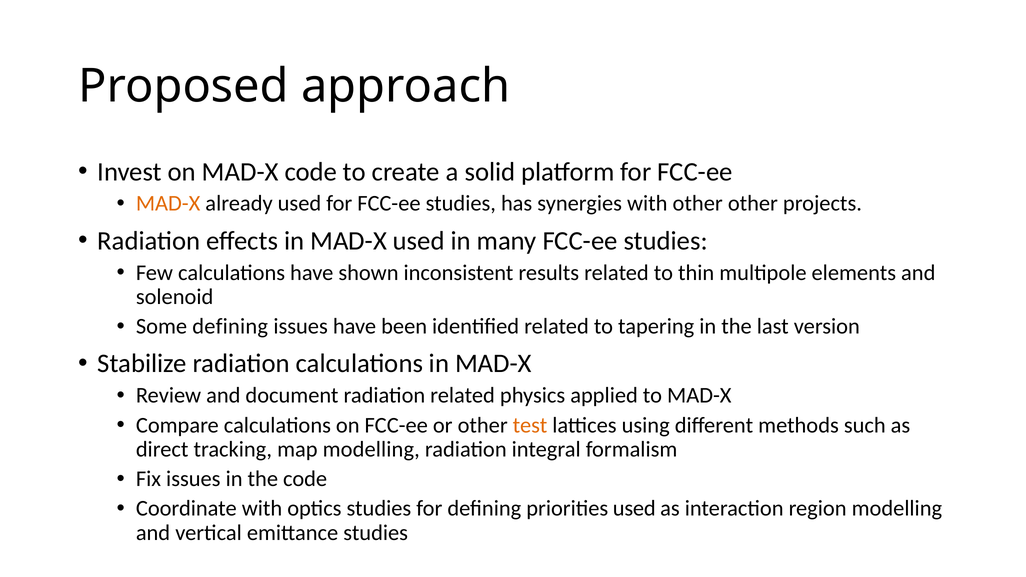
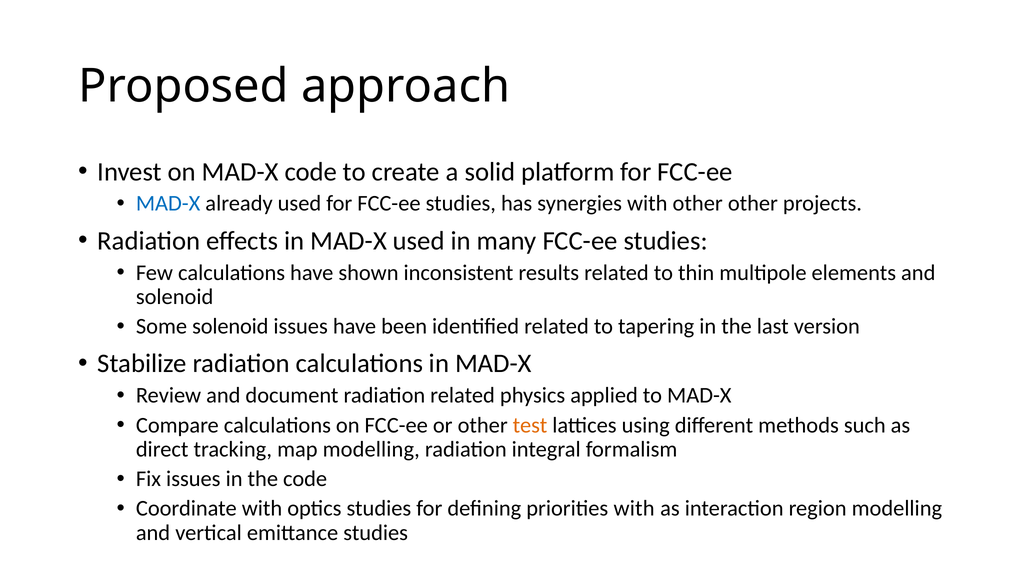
MAD-X at (168, 204) colour: orange -> blue
Some defining: defining -> solenoid
priorities used: used -> with
